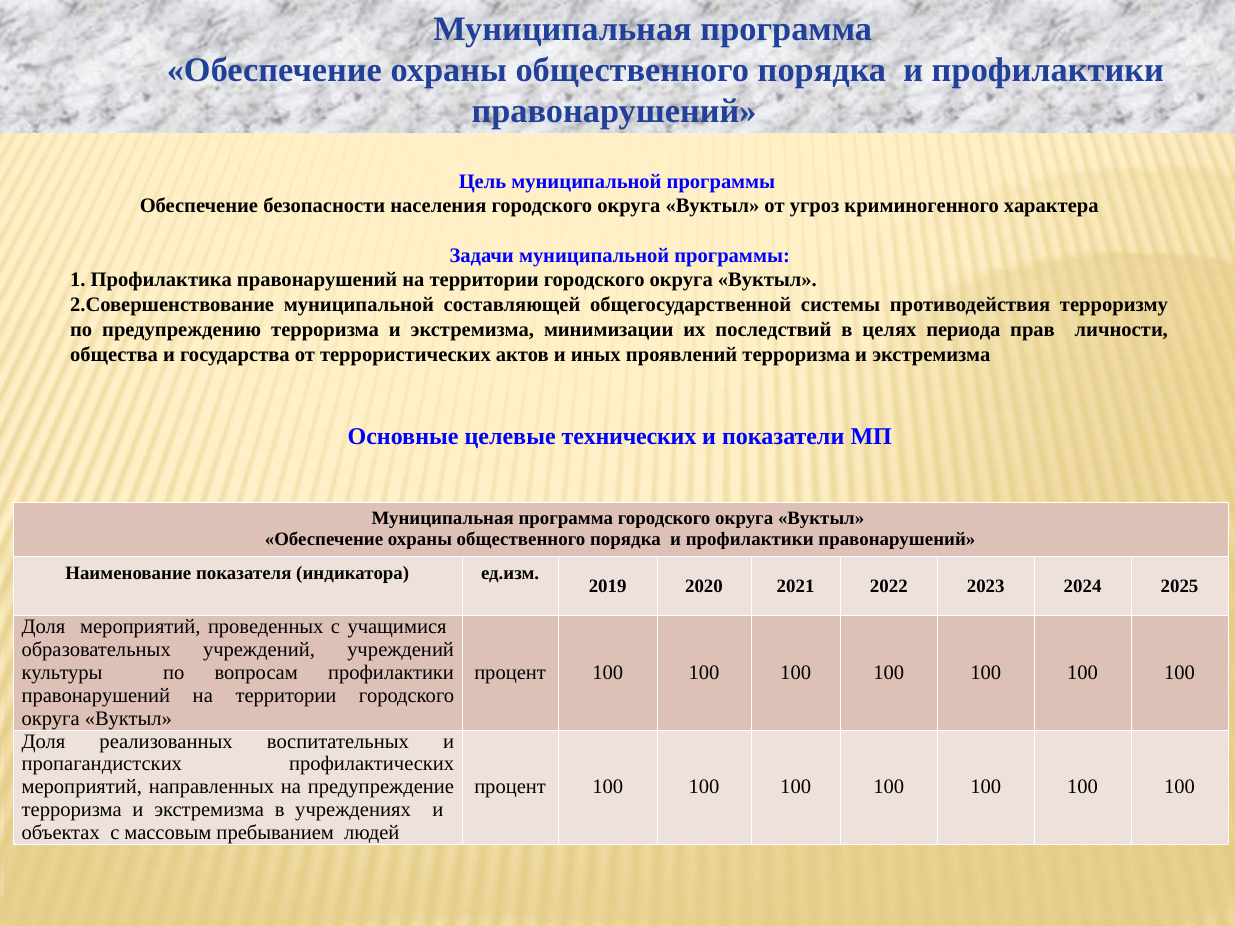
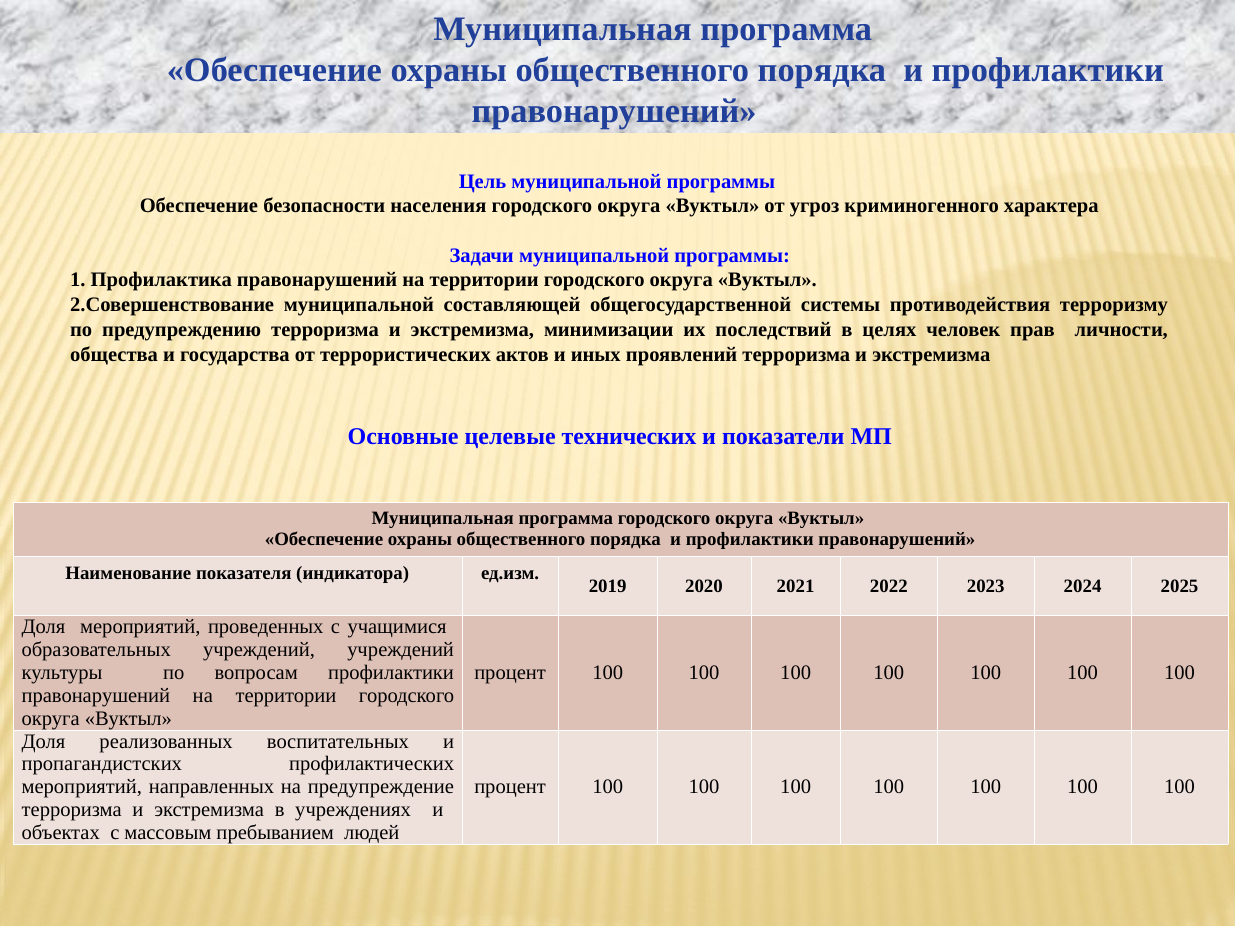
периода: периода -> человек
